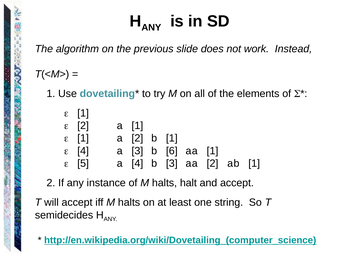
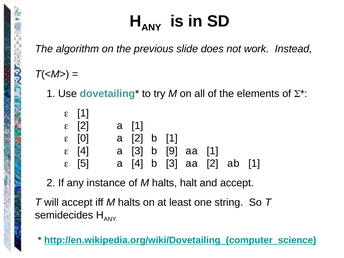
1 at (83, 138): 1 -> 0
6: 6 -> 9
